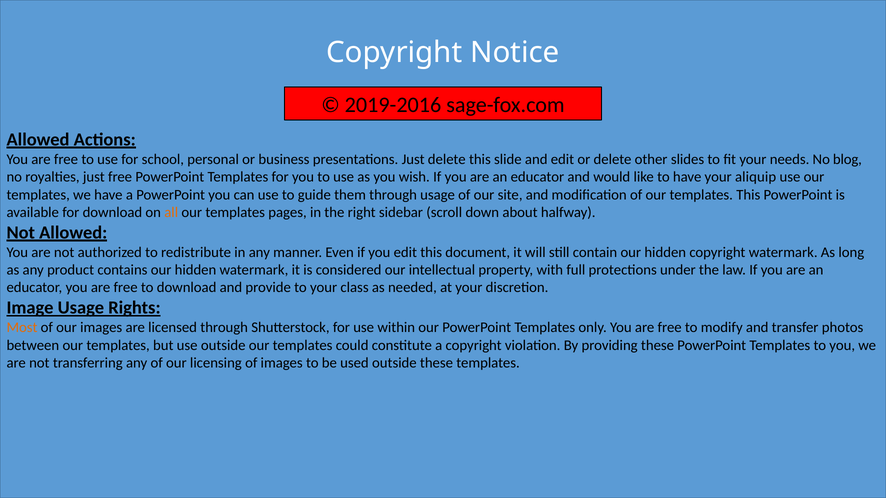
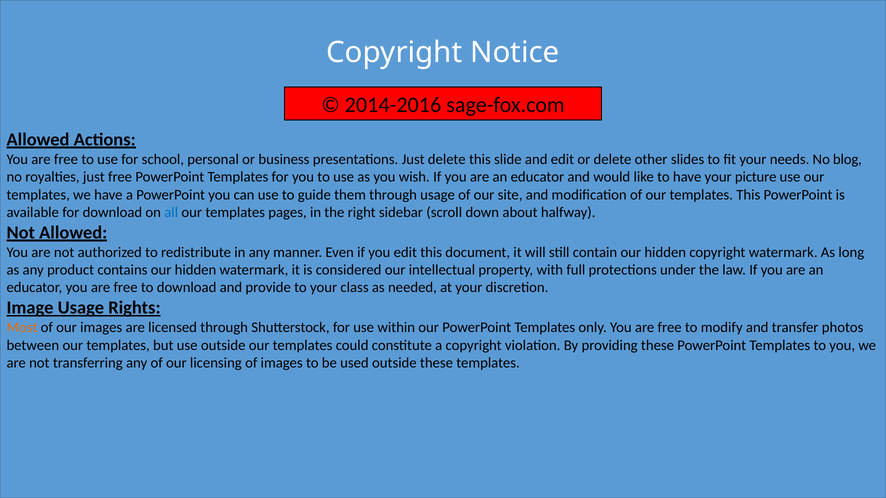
2019-2016: 2019-2016 -> 2014-2016
aliquip: aliquip -> picture
all colour: orange -> blue
